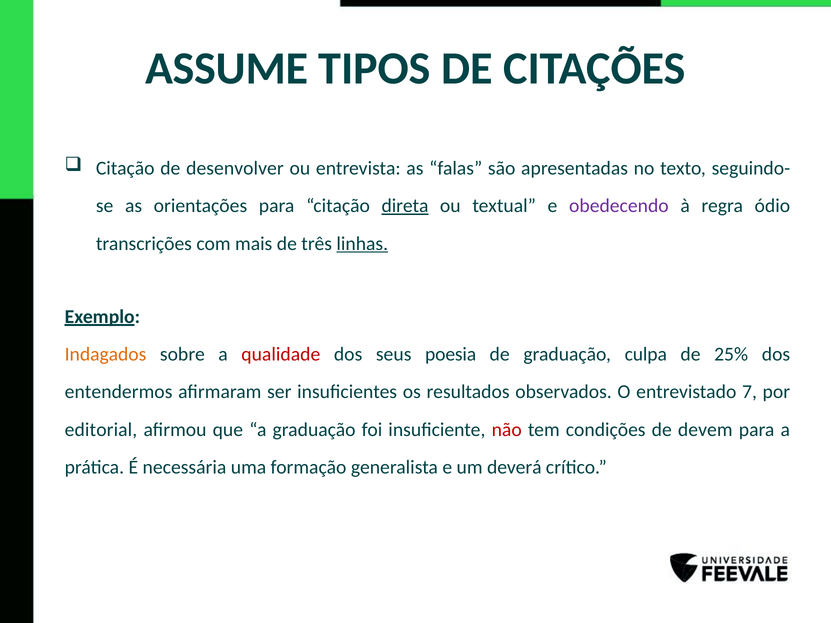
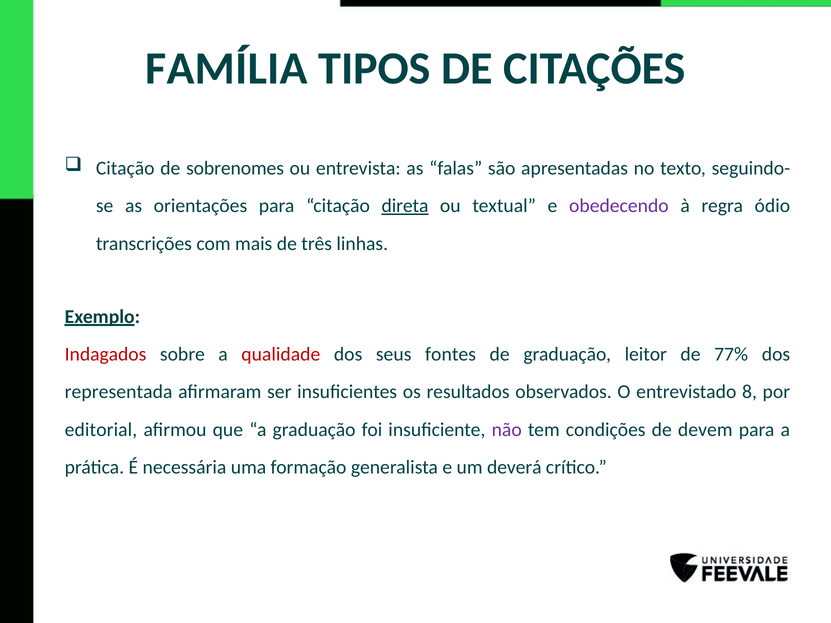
ASSUME: ASSUME -> FAMÍLIA
desenvolver: desenvolver -> sobrenomes
linhas underline: present -> none
Indagados colour: orange -> red
poesia: poesia -> fontes
culpa: culpa -> leitor
25%: 25% -> 77%
entendermos: entendermos -> representada
7: 7 -> 8
não colour: red -> purple
